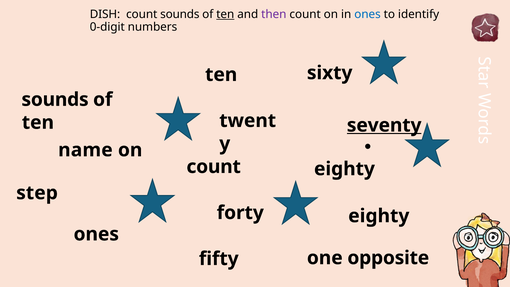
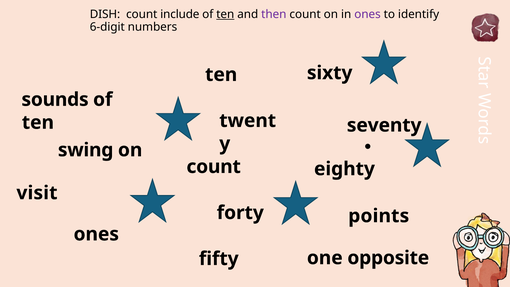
count sounds: sounds -> include
ones at (368, 14) colour: blue -> purple
0-digit: 0-digit -> 6-digit
seventy underline: present -> none
name: name -> swing
step: step -> visit
eighty at (379, 216): eighty -> points
